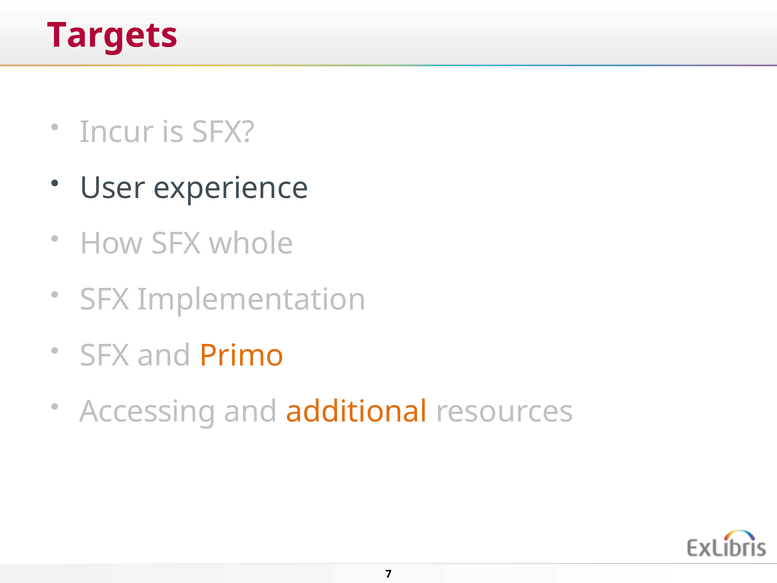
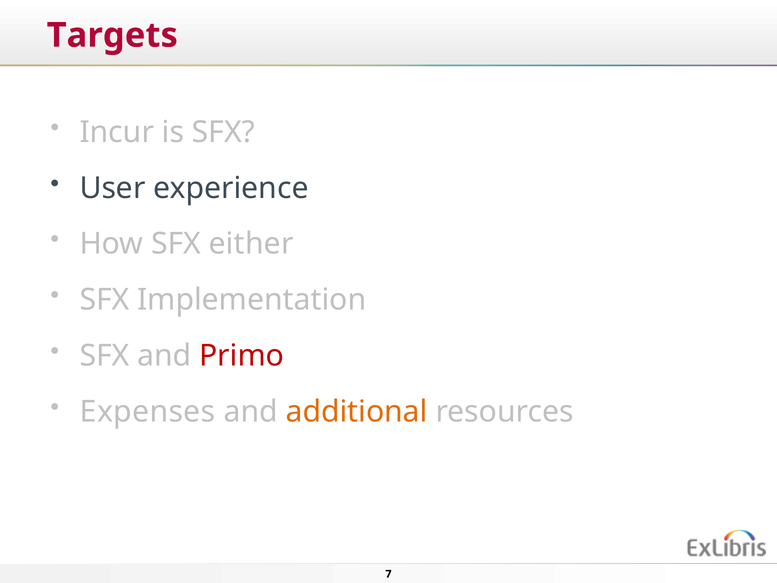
whole: whole -> either
Primo colour: orange -> red
Accessing: Accessing -> Expenses
